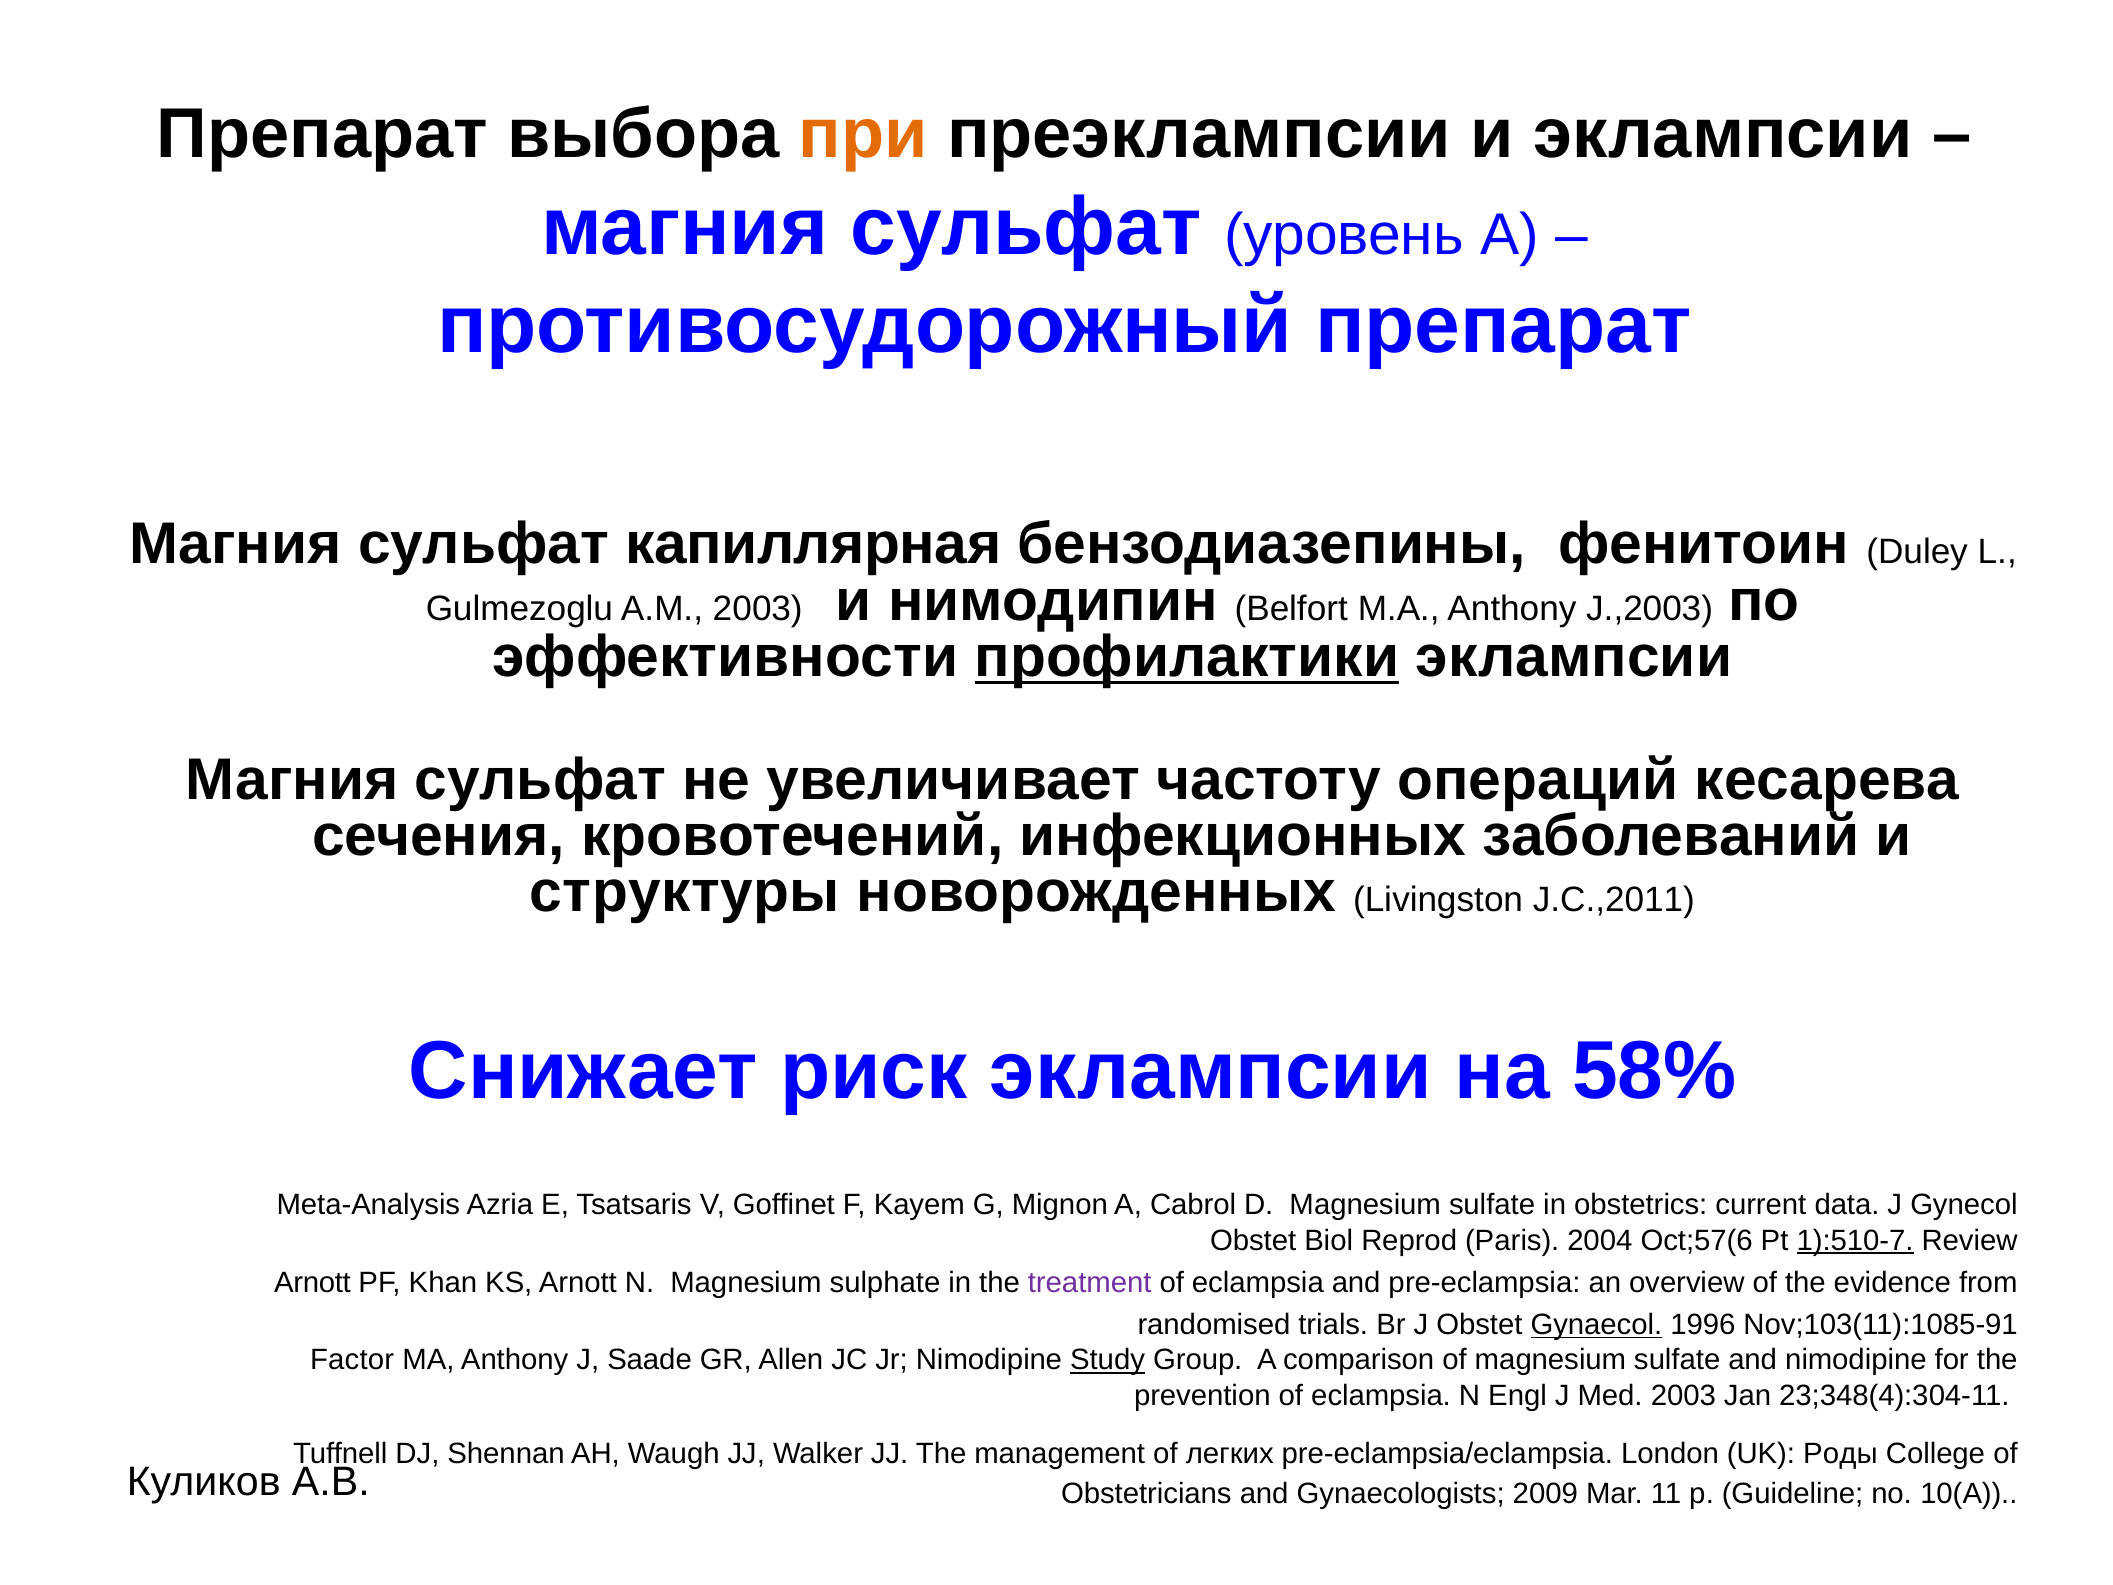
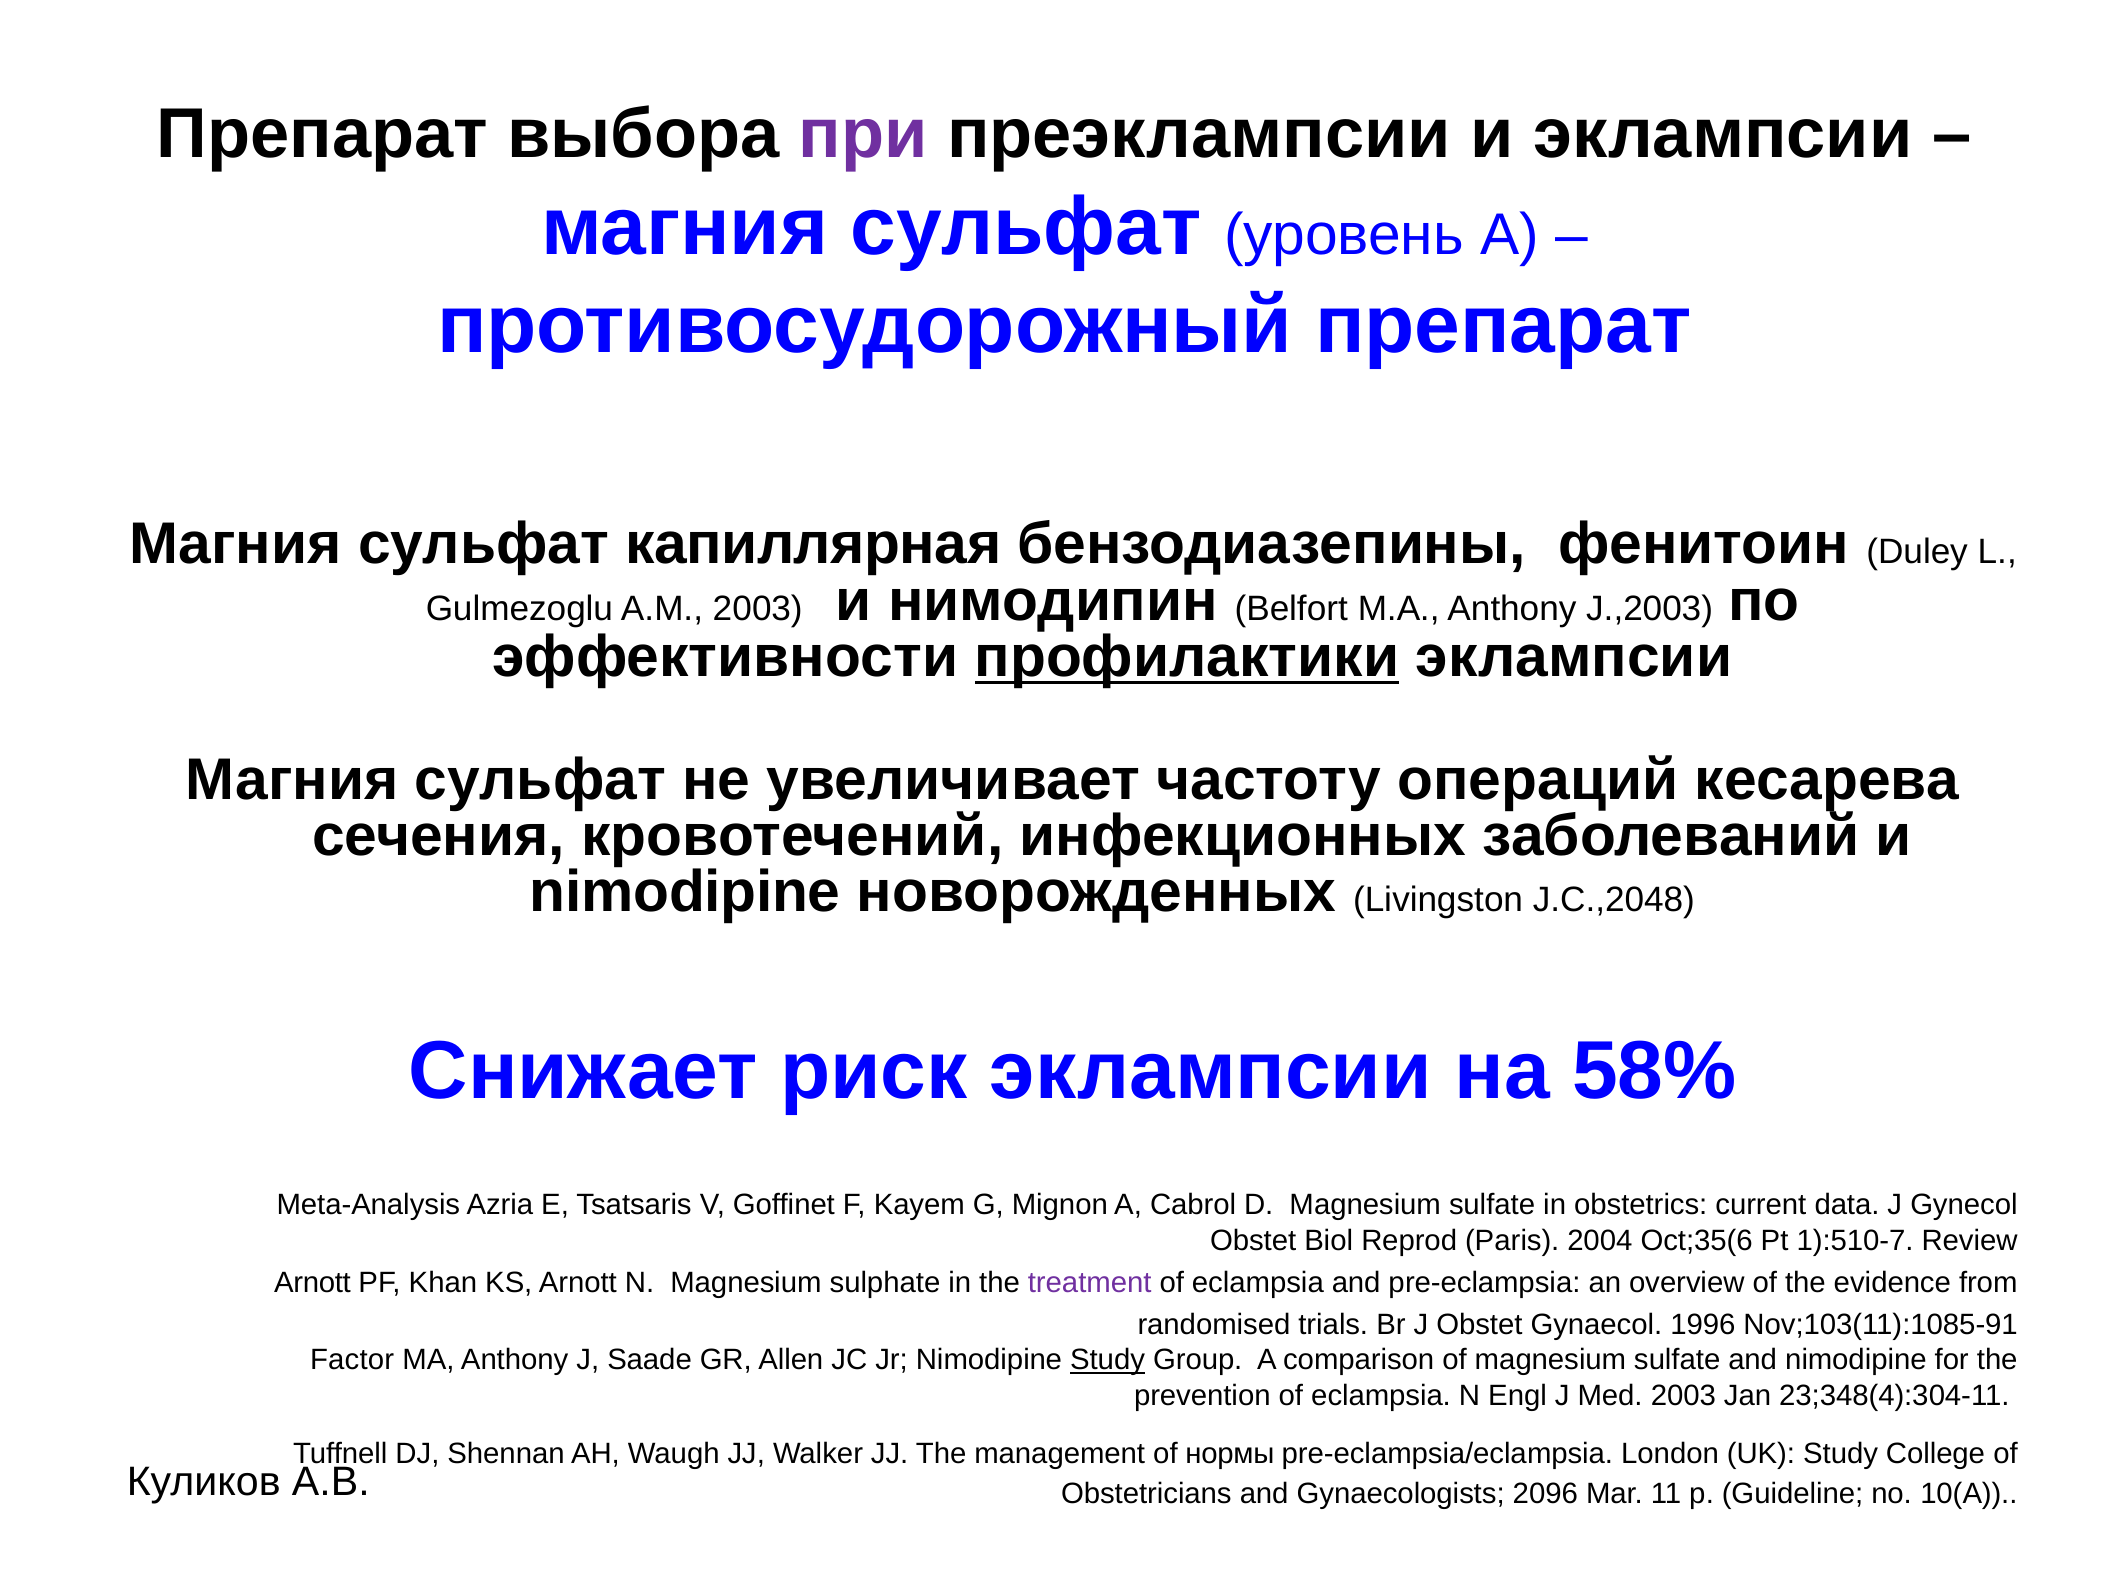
при colour: orange -> purple
структуры at (685, 892): структуры -> nimodipine
J.C.,2011: J.C.,2011 -> J.C.,2048
Oct;57(6: Oct;57(6 -> Oct;35(6
1):510-7 underline: present -> none
Gynaecol underline: present -> none
легких: легких -> нормы
UK Роды: Роды -> Study
2009: 2009 -> 2096
